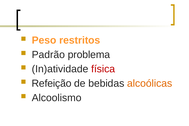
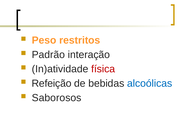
problema: problema -> interação
alcoólicas colour: orange -> blue
Alcoolismo: Alcoolismo -> Saborosos
